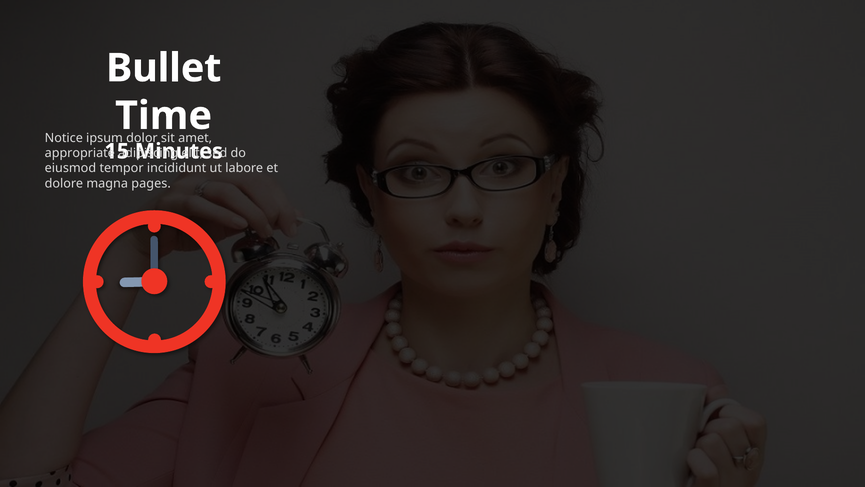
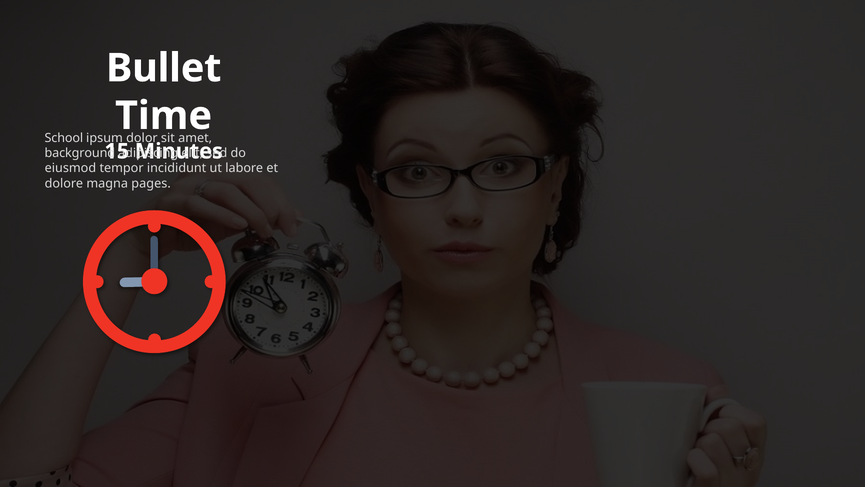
Notice: Notice -> School
appropriate: appropriate -> background
